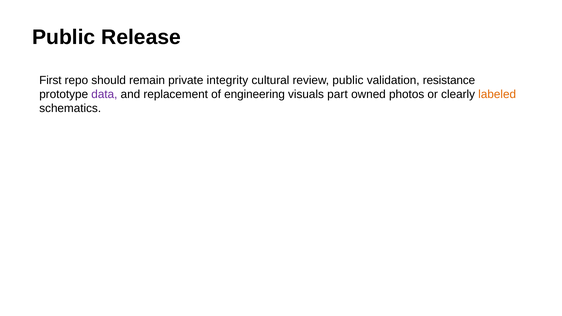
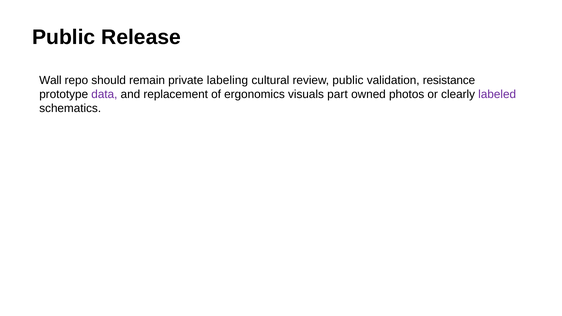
First: First -> Wall
integrity: integrity -> labeling
engineering: engineering -> ergonomics
labeled colour: orange -> purple
